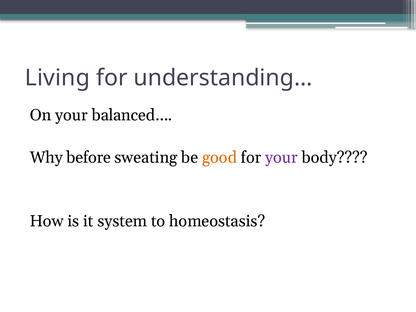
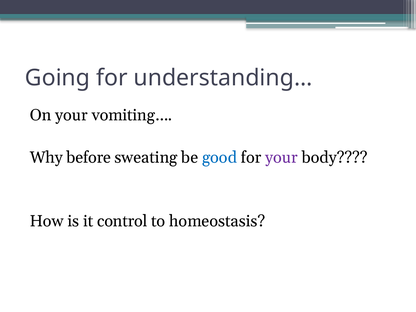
Living: Living -> Going
balanced…: balanced… -> vomiting…
good colour: orange -> blue
system: system -> control
